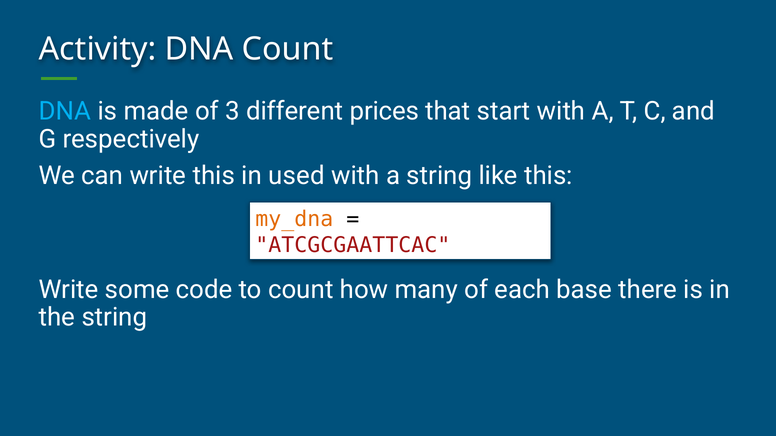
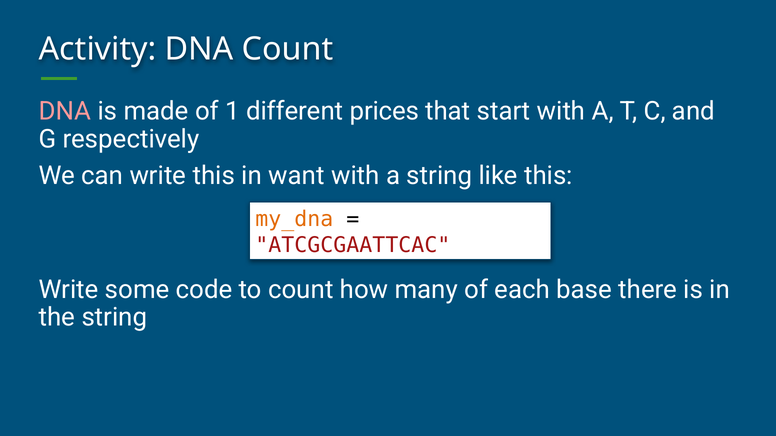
DNA at (65, 112) colour: light blue -> pink
3: 3 -> 1
used: used -> want
